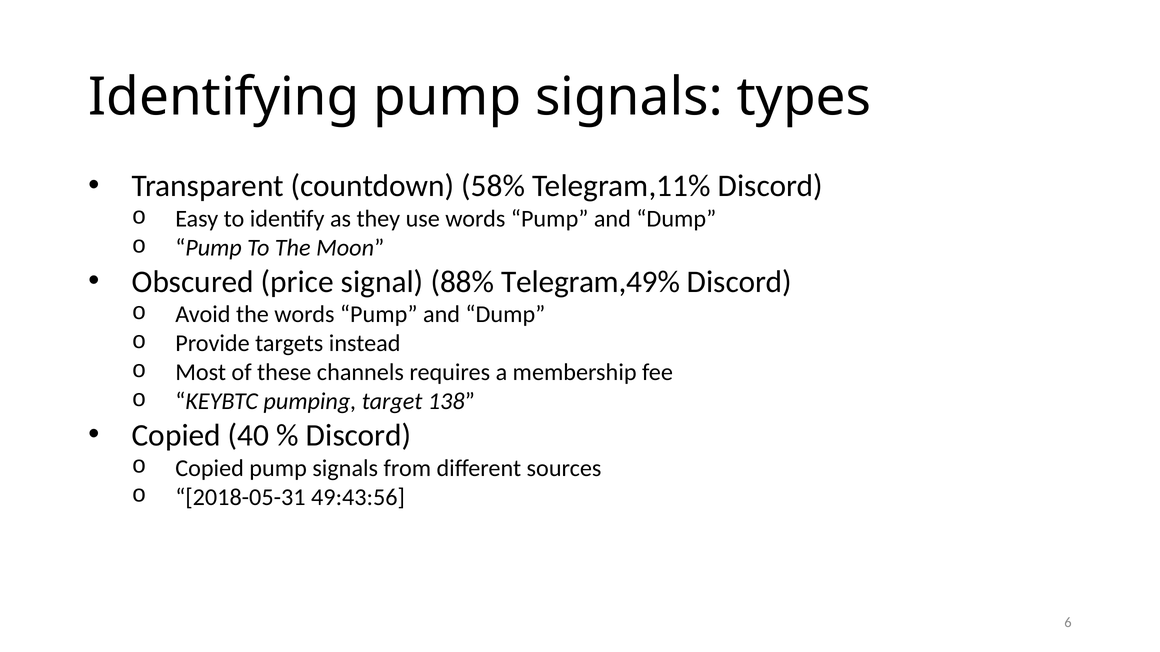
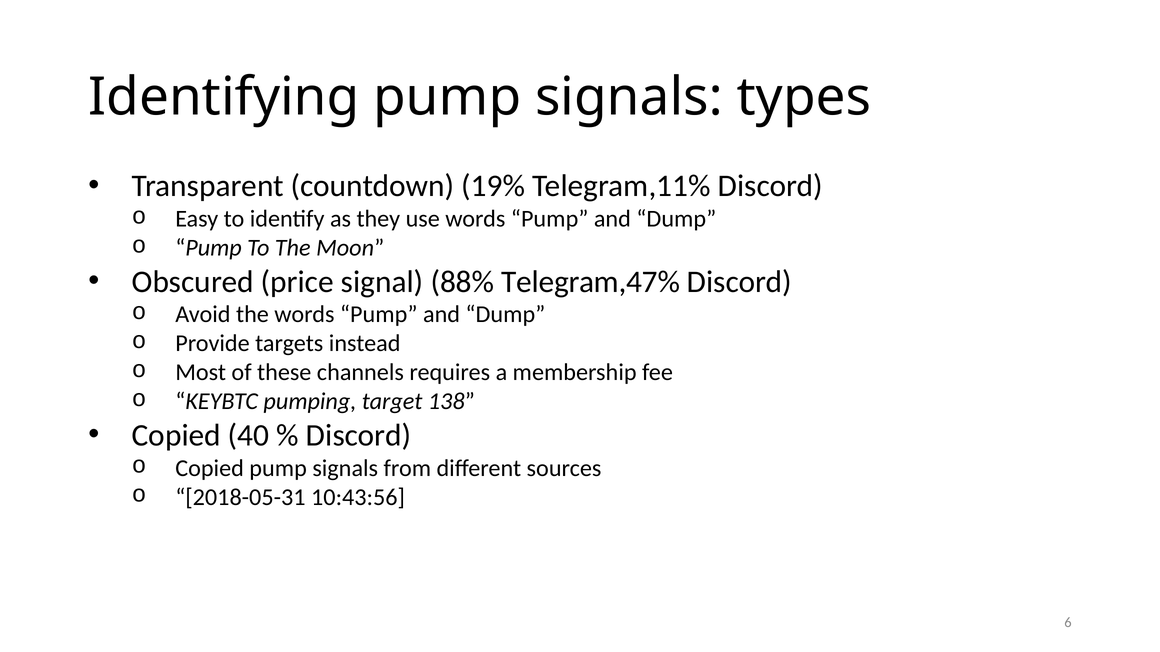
58%: 58% -> 19%
Telegram,49%: Telegram,49% -> Telegram,47%
49:43:56: 49:43:56 -> 10:43:56
